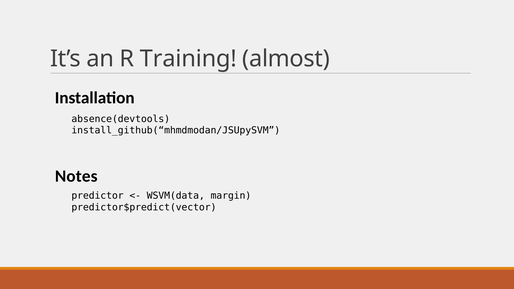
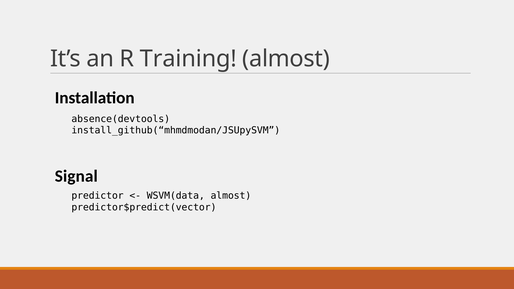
Notes: Notes -> Signal
WSVM(data margin: margin -> almost
